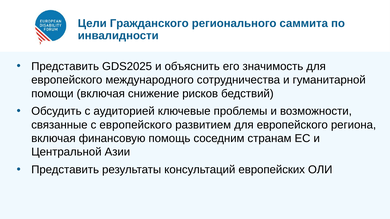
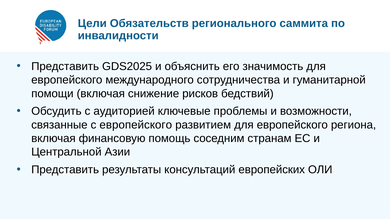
Гражданского: Гражданского -> Обязательств
